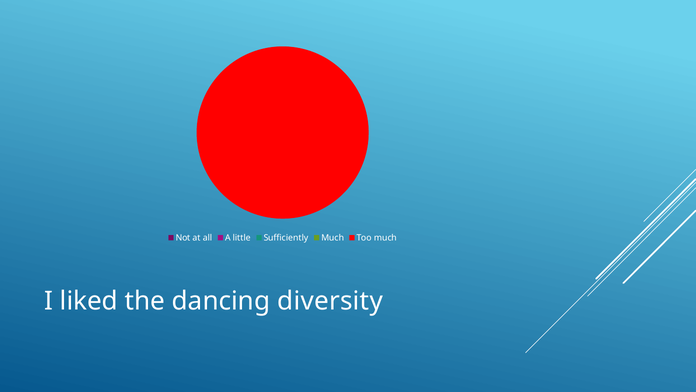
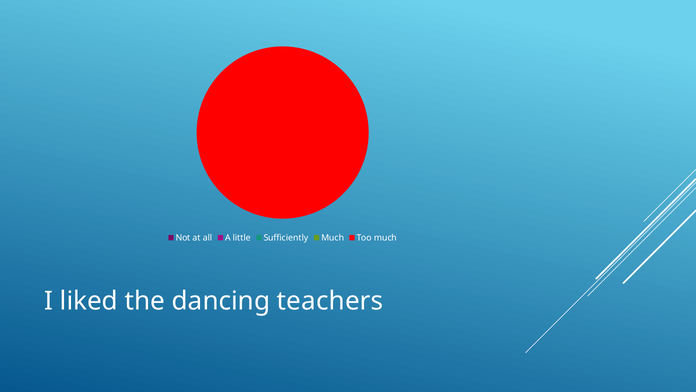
diversity: diversity -> teachers
